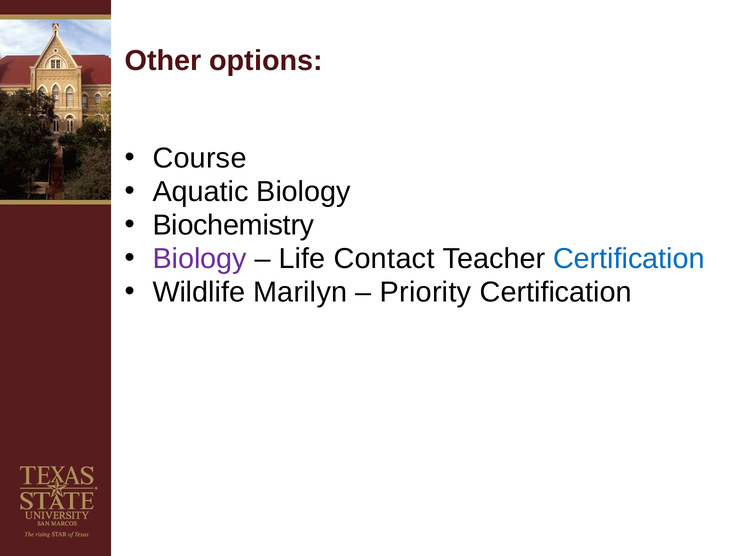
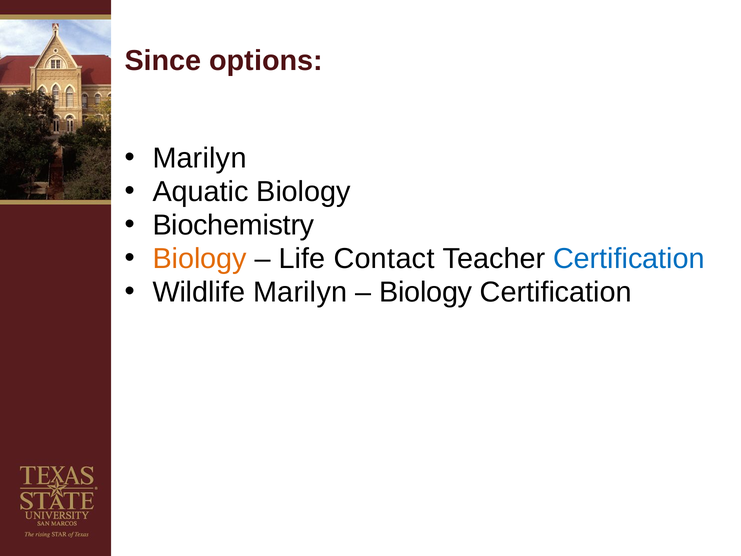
Other: Other -> Since
Course at (200, 158): Course -> Marilyn
Biology at (200, 259) colour: purple -> orange
Priority at (425, 292): Priority -> Biology
